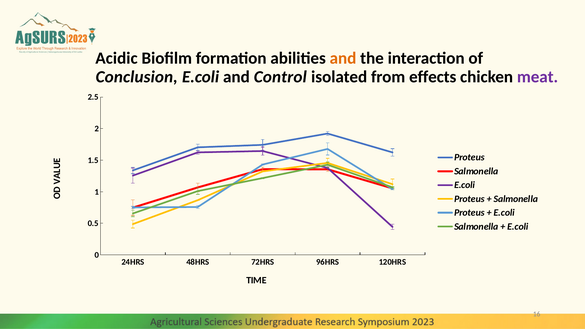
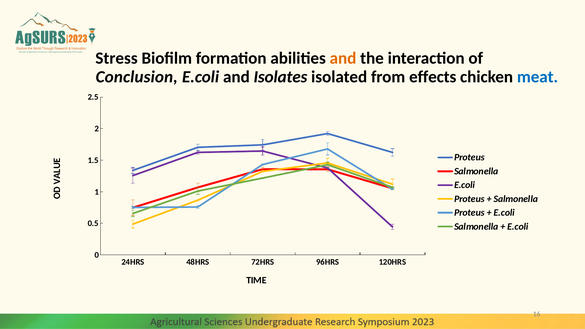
Acidic: Acidic -> Stress
Control: Control -> Isolates
meat colour: purple -> blue
